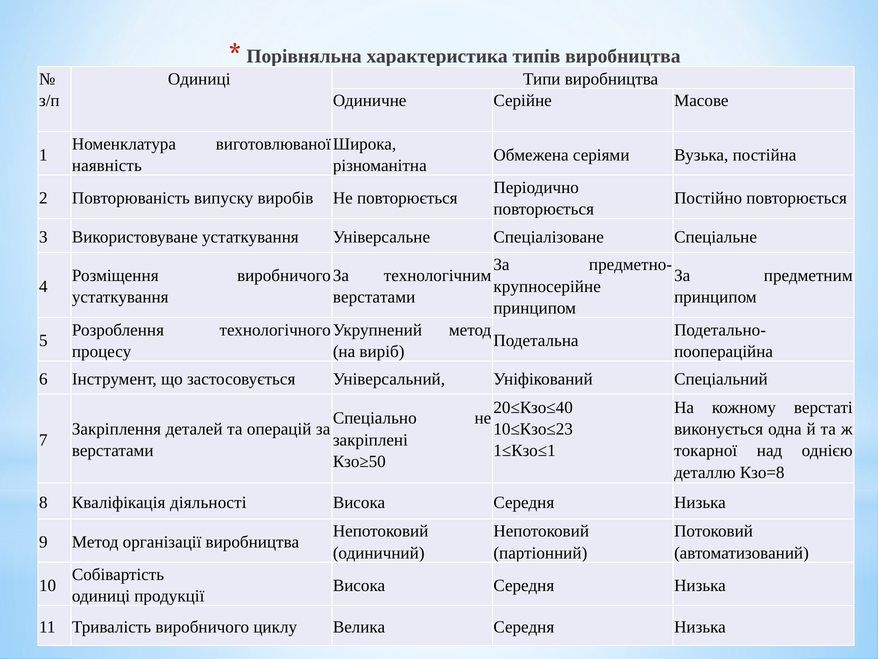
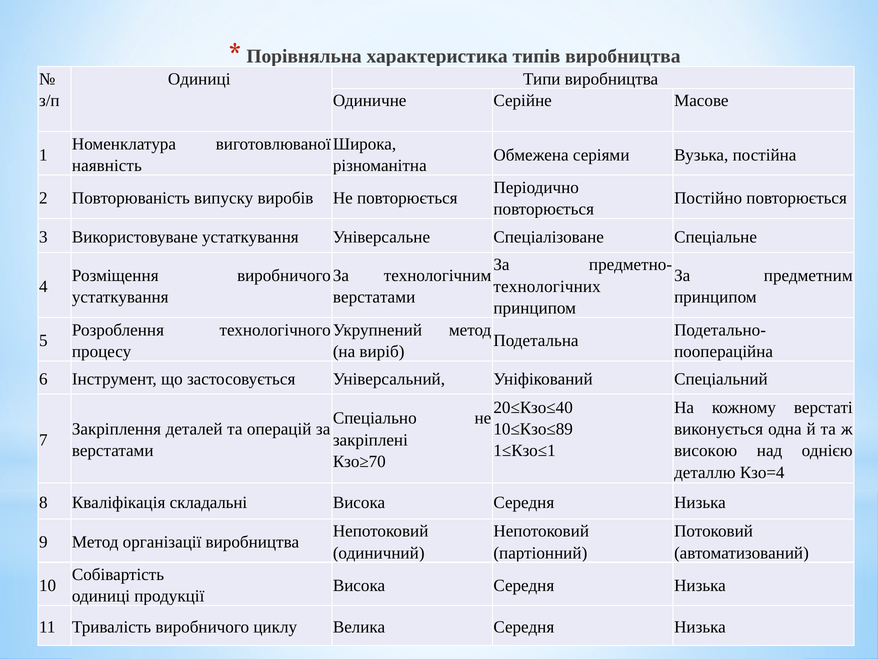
крупносерійне: крупносерійне -> технологічних
10≤Кзо≤23: 10≤Кзо≤23 -> 10≤Кзо≤89
токарної: токарної -> високою
Кзо≥50: Кзо≥50 -> Кзо≥70
Кзо=8: Кзо=8 -> Кзо=4
діяльності: діяльності -> складальні
